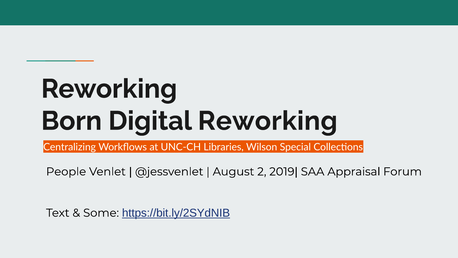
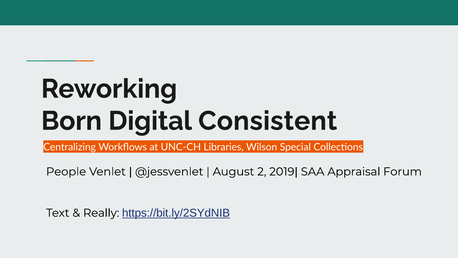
Digital Reworking: Reworking -> Consistent
Some: Some -> Really
